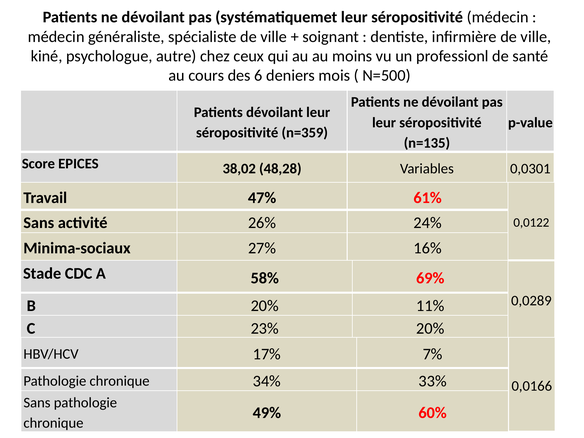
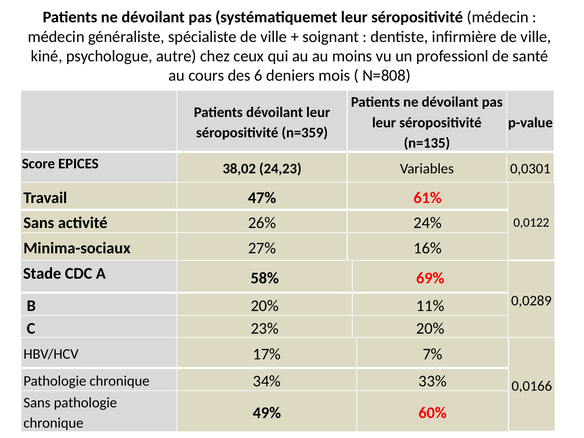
N=500: N=500 -> N=808
48,28: 48,28 -> 24,23
